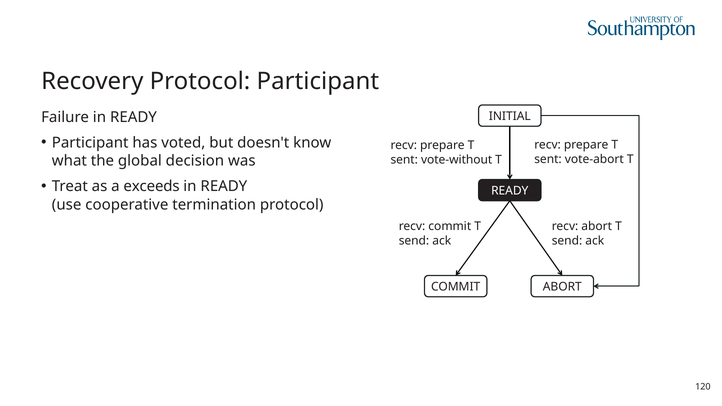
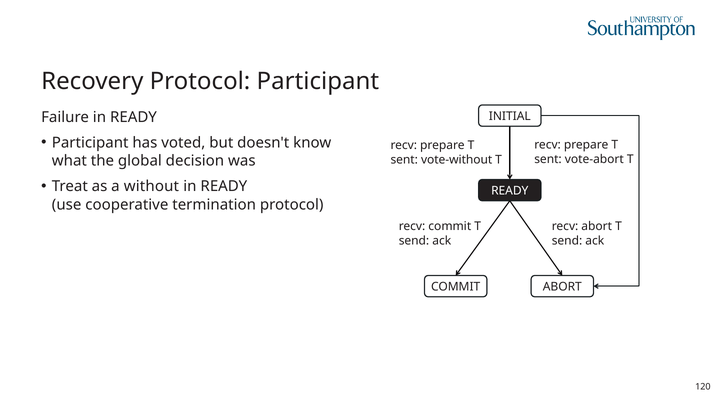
exceeds: exceeds -> without
